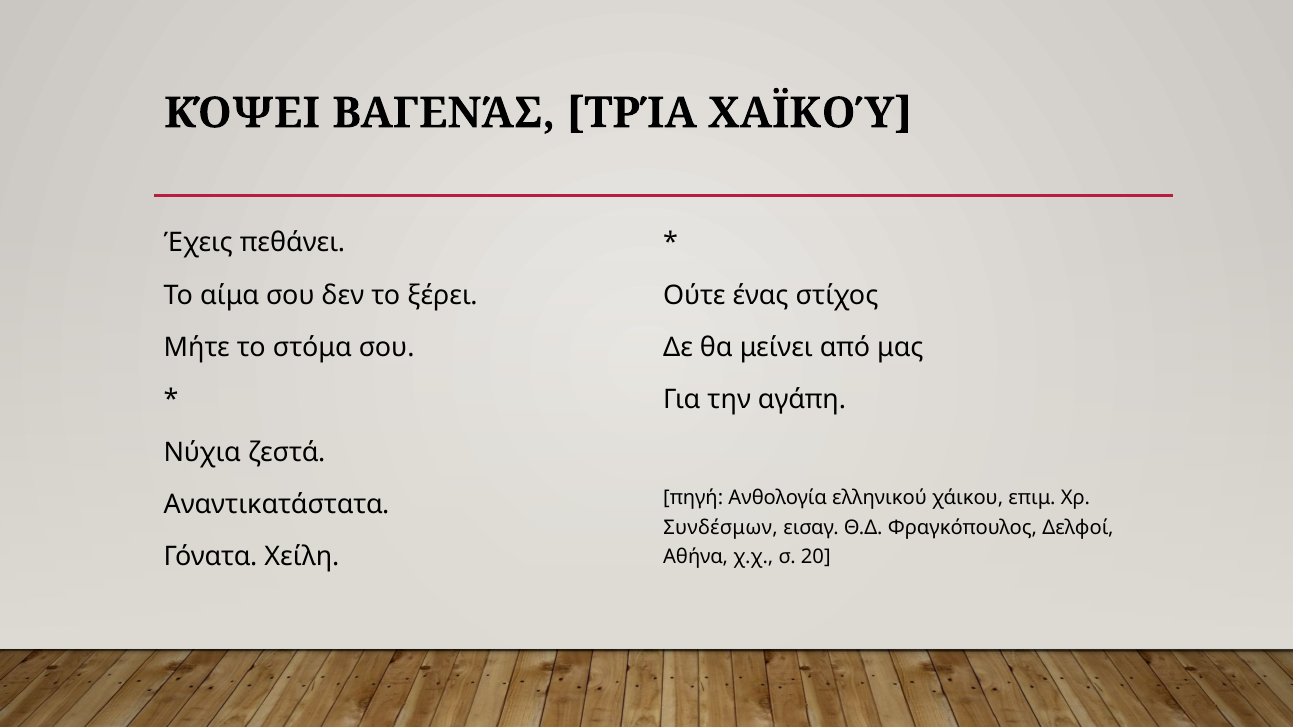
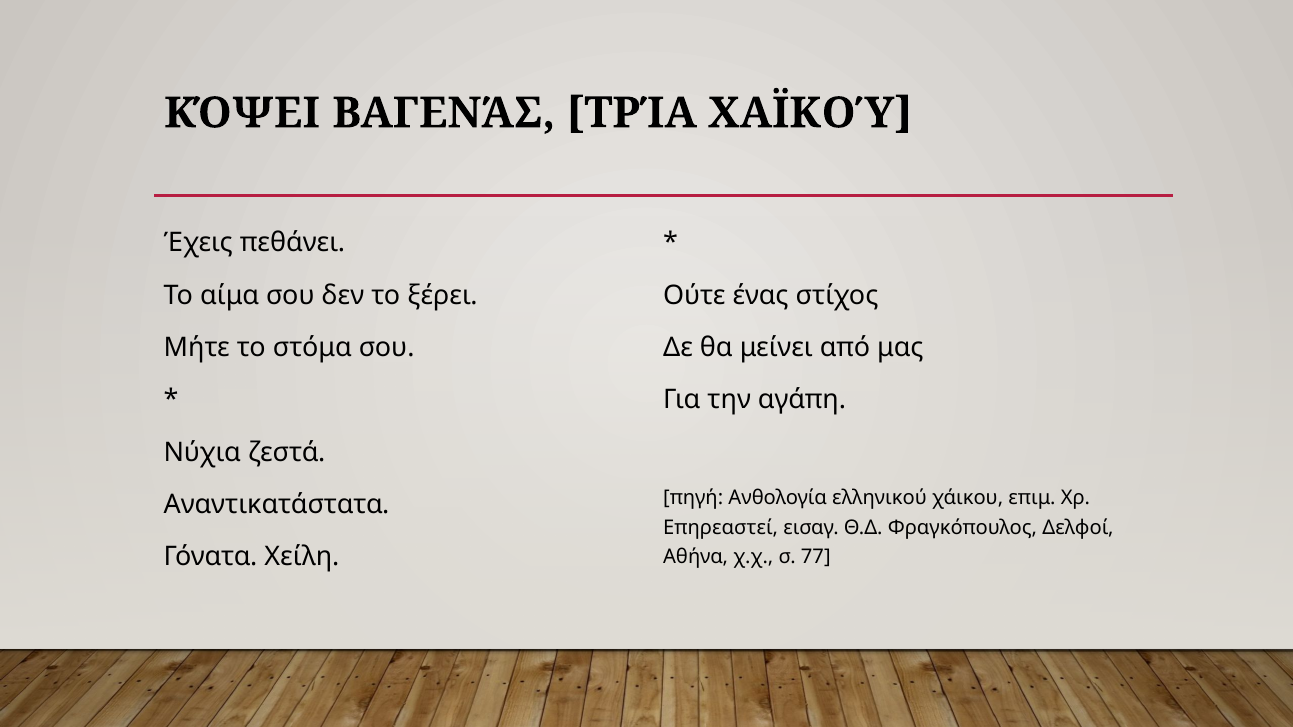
Συνδέσμων: Συνδέσμων -> Επηρεαστεί
20: 20 -> 77
